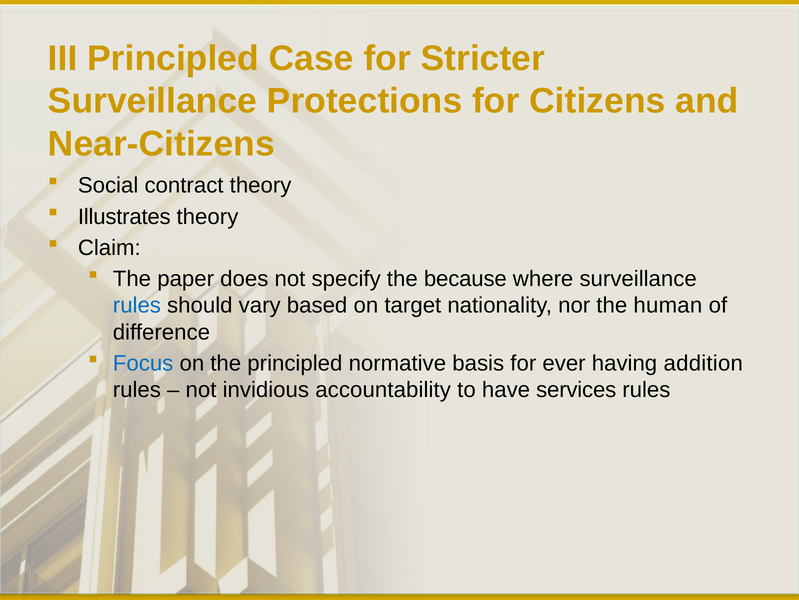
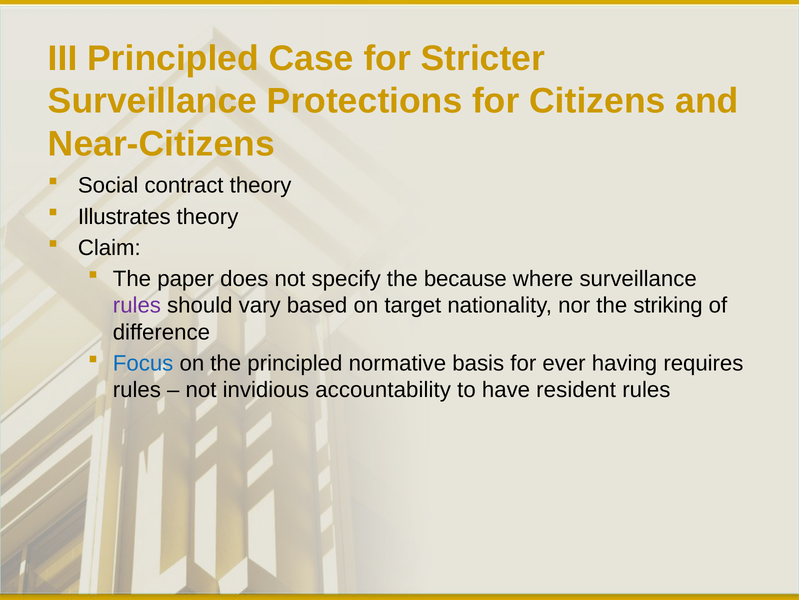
rules at (137, 305) colour: blue -> purple
human: human -> striking
addition: addition -> requires
services: services -> resident
